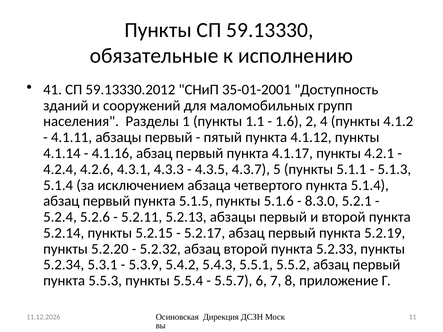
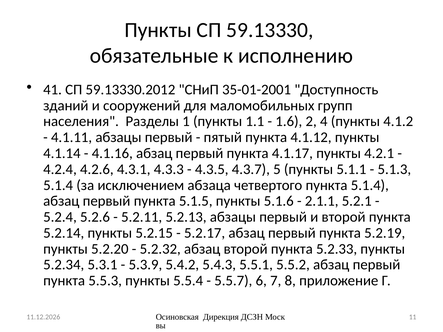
8.3.0: 8.3.0 -> 2.1.1
